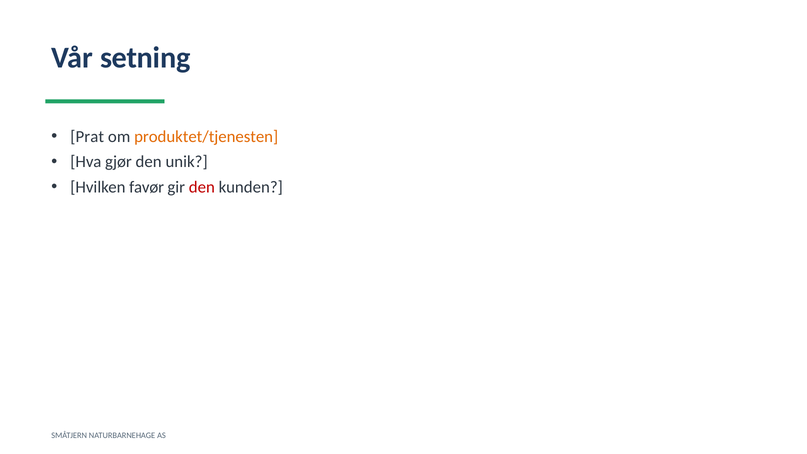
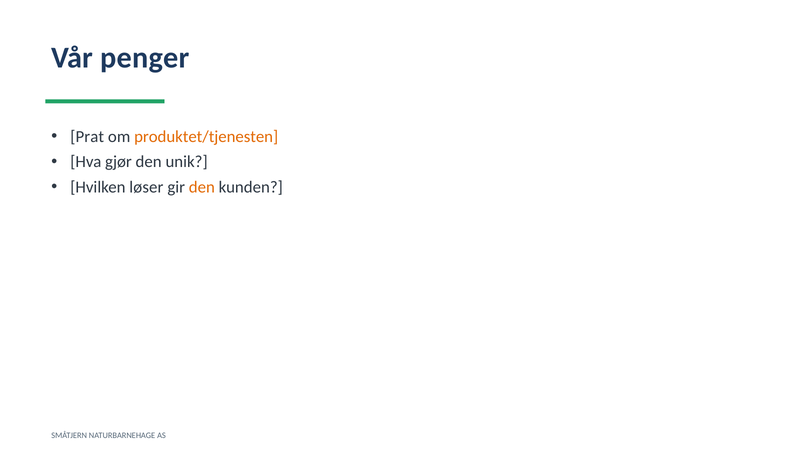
setning: setning -> penger
favør: favør -> løser
den at (202, 187) colour: red -> orange
